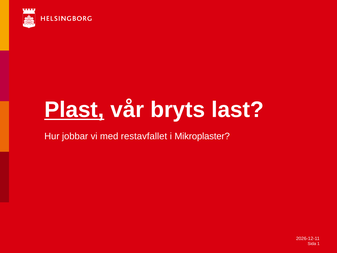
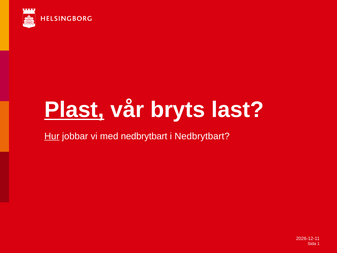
Hur underline: none -> present
med restavfallet: restavfallet -> nedbrytbart
i Mikroplaster: Mikroplaster -> Nedbrytbart
